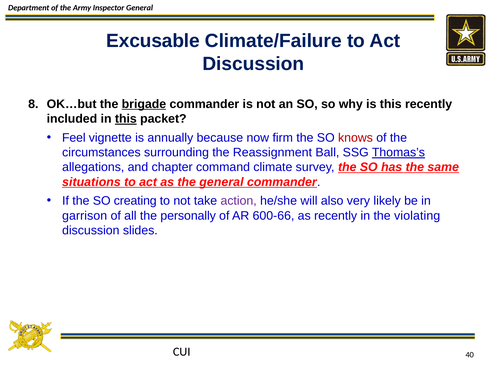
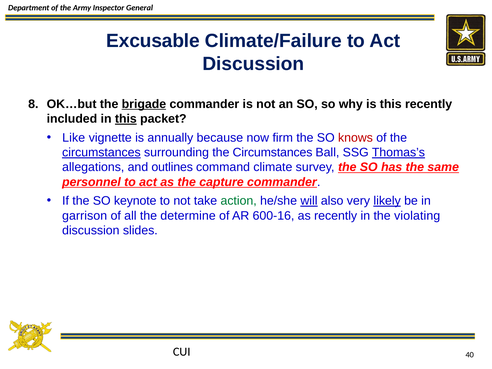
Feel: Feel -> Like
circumstances at (101, 153) underline: none -> present
surrounding the Reassignment: Reassignment -> Circumstances
chapter: chapter -> outlines
situations: situations -> personnel
the general: general -> capture
creating: creating -> keynote
action colour: purple -> green
will underline: none -> present
likely underline: none -> present
personally: personally -> determine
600-66: 600-66 -> 600-16
